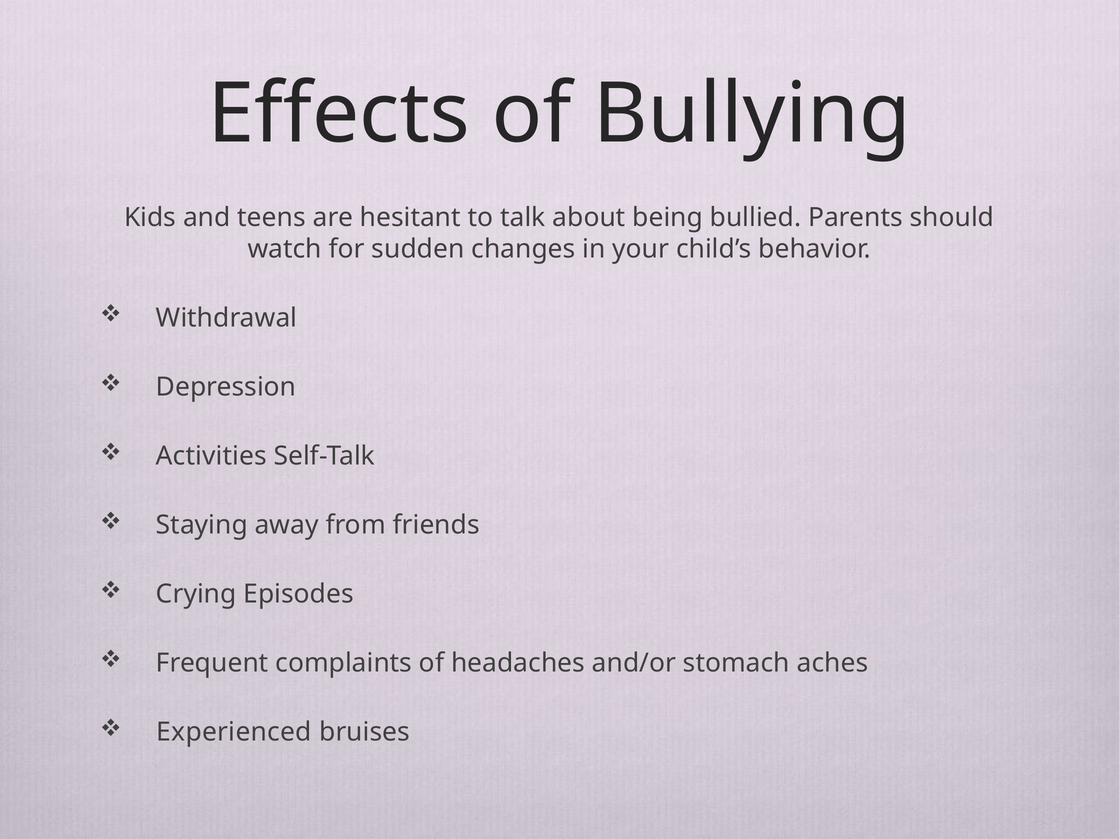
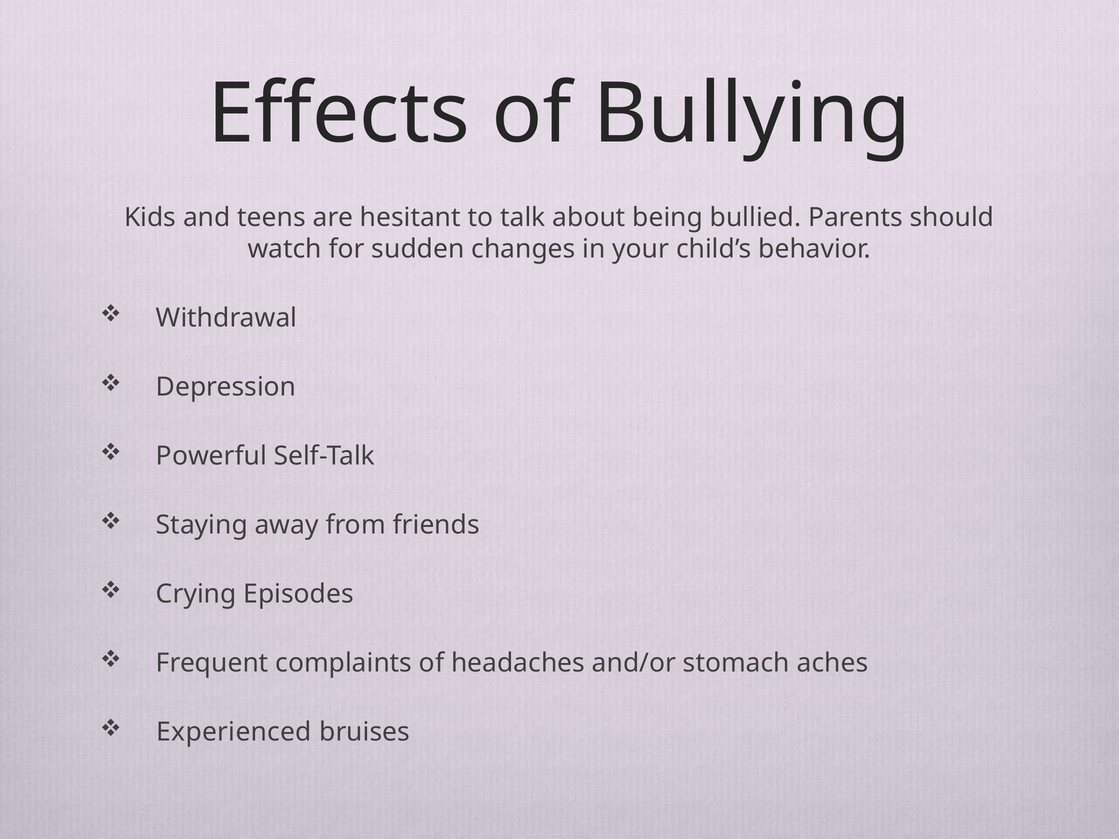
Activities: Activities -> Powerful
